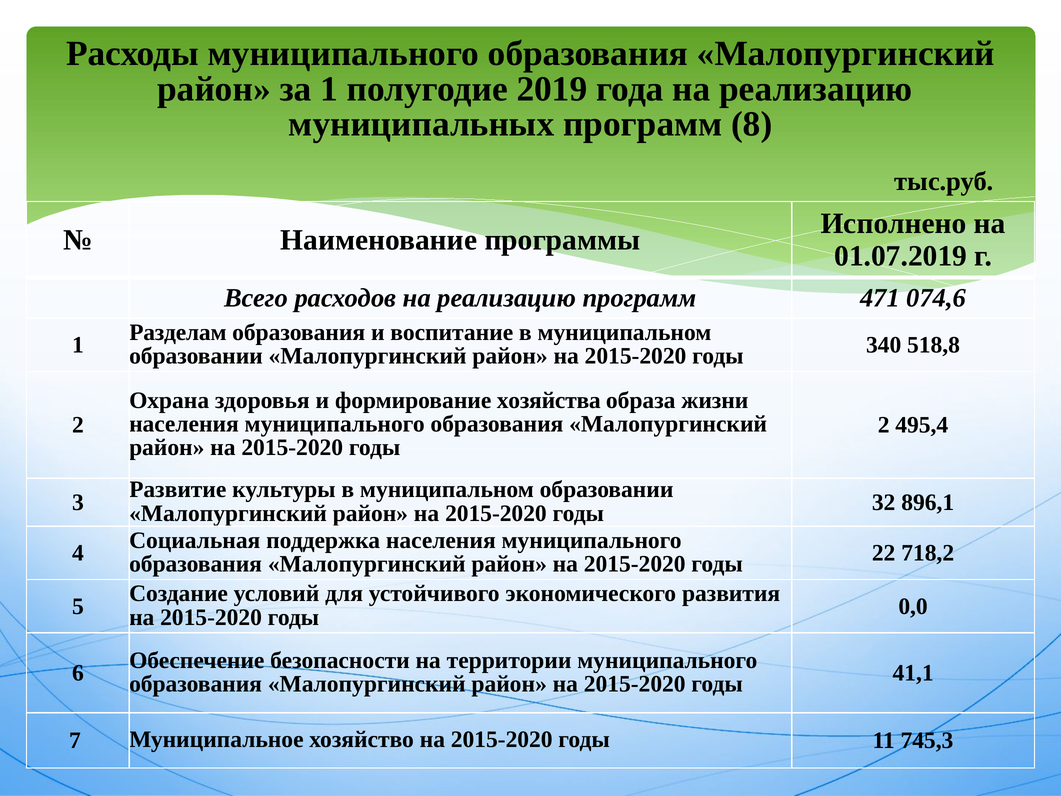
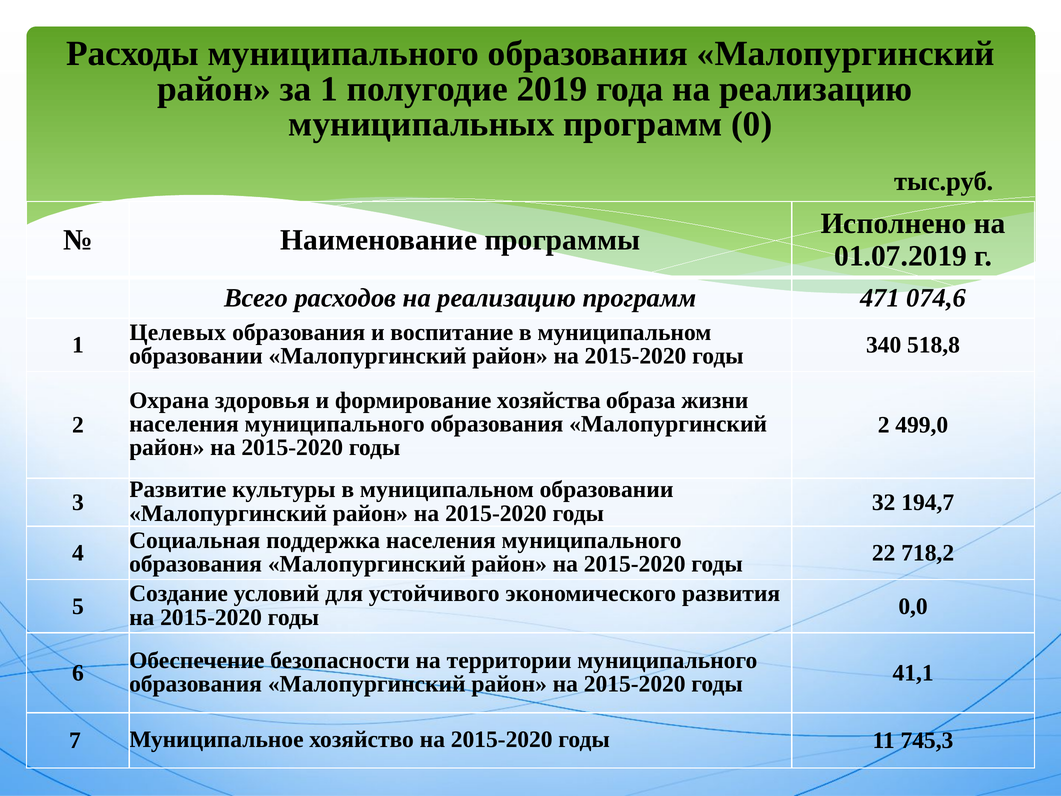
8: 8 -> 0
Разделам: Разделам -> Целевых
495,4: 495,4 -> 499,0
896,1: 896,1 -> 194,7
